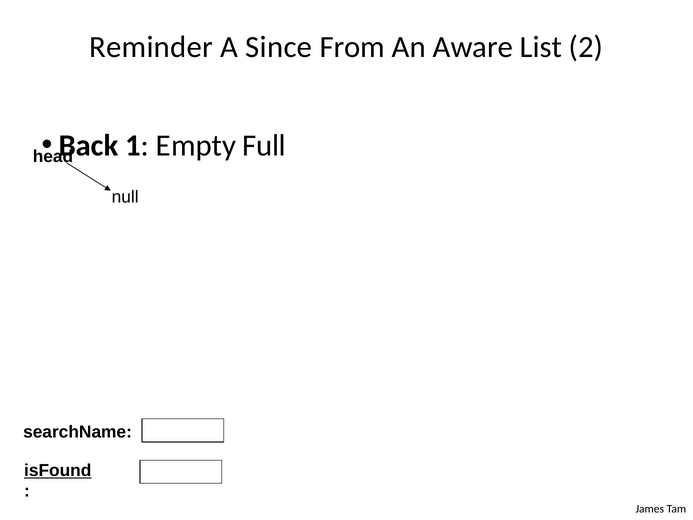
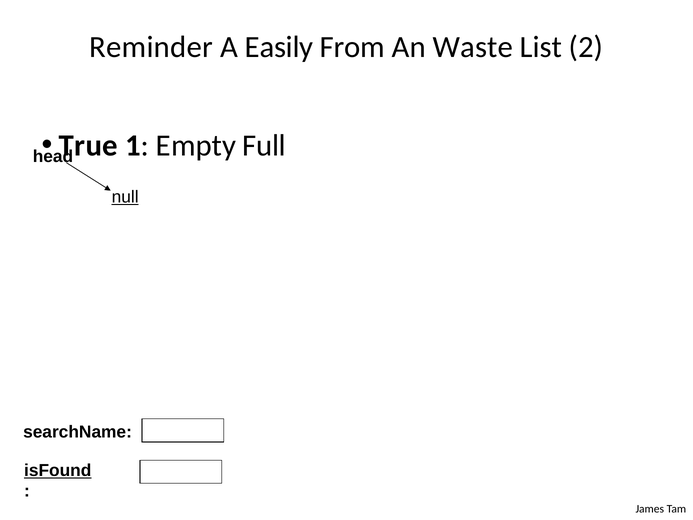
Since: Since -> Easily
Aware: Aware -> Waste
Back: Back -> True
null underline: none -> present
